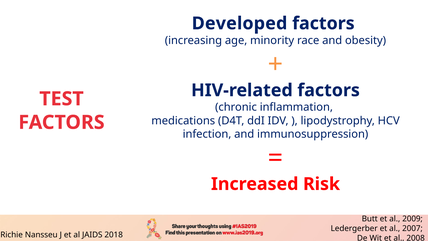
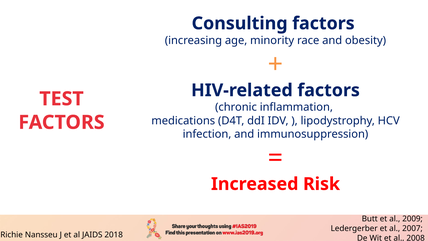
Developed: Developed -> Consulting
